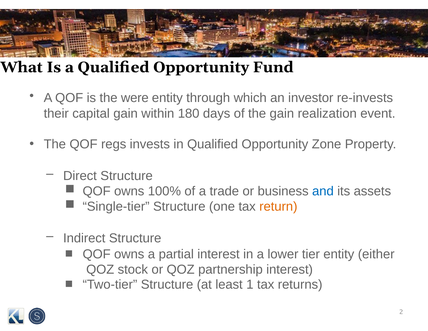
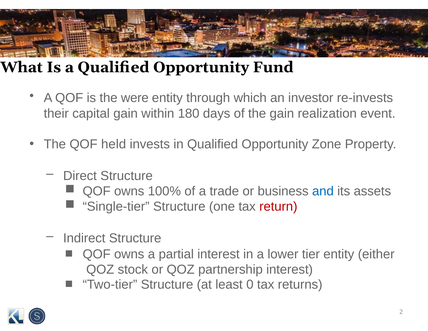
regs: regs -> held
return colour: orange -> red
1: 1 -> 0
